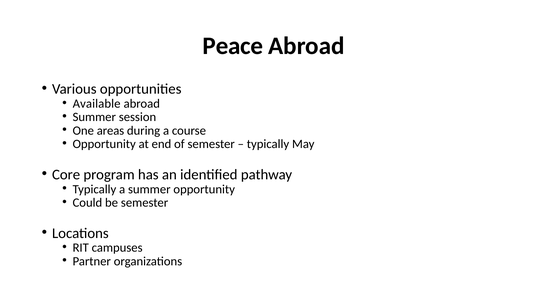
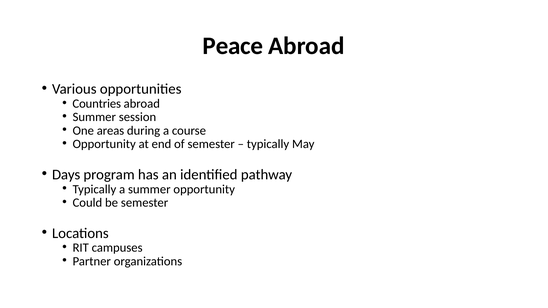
Available: Available -> Countries
Core: Core -> Days
